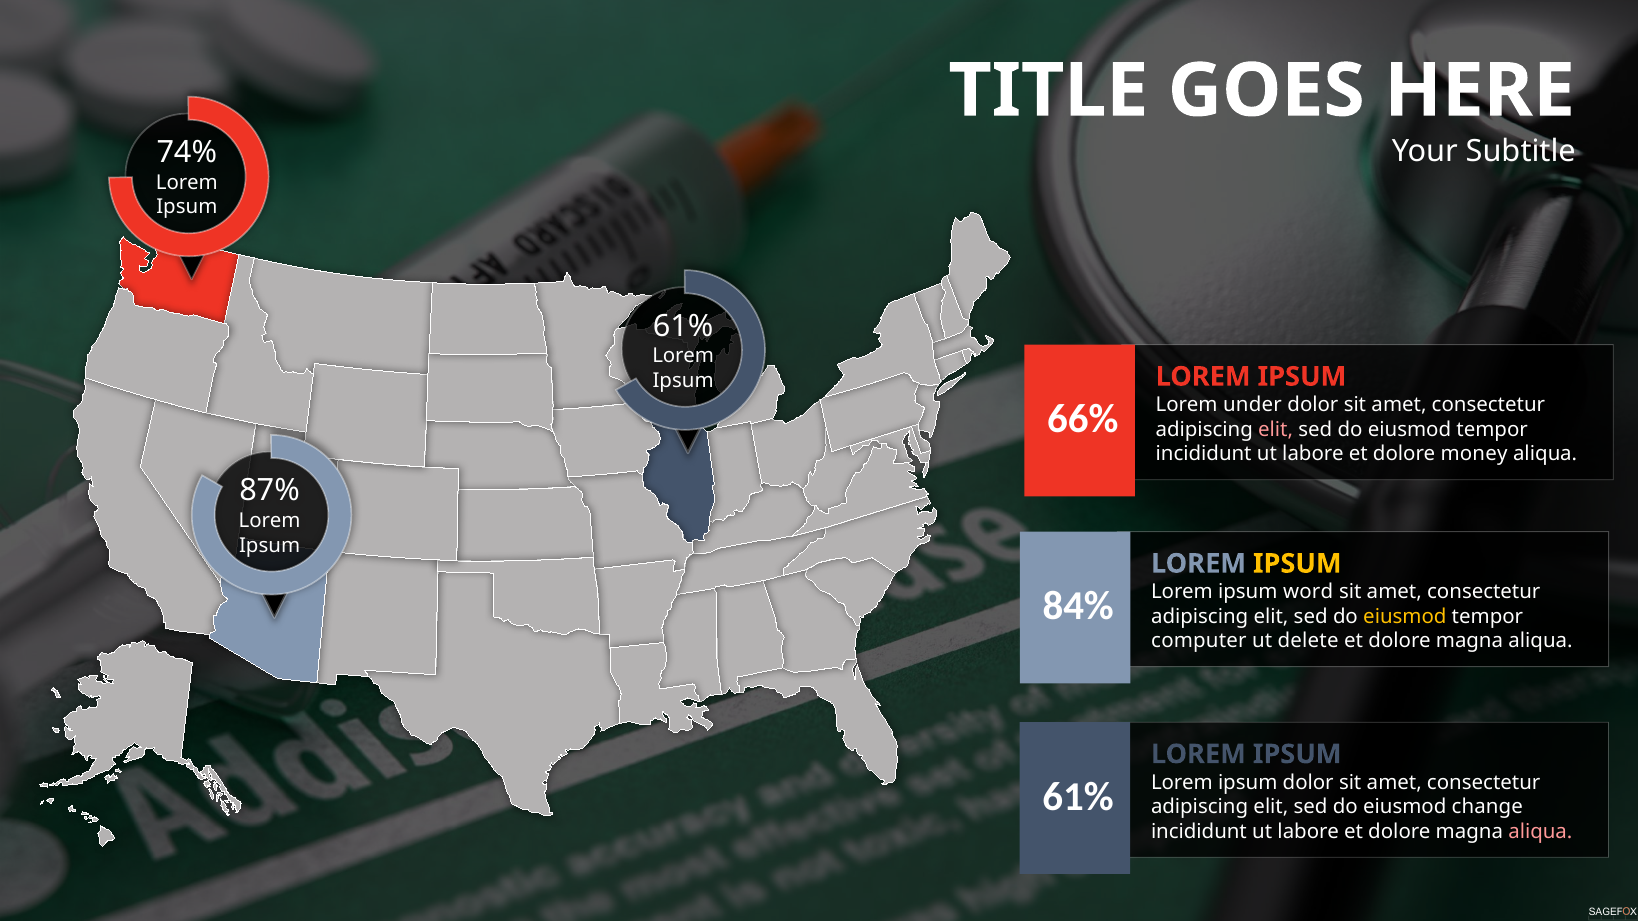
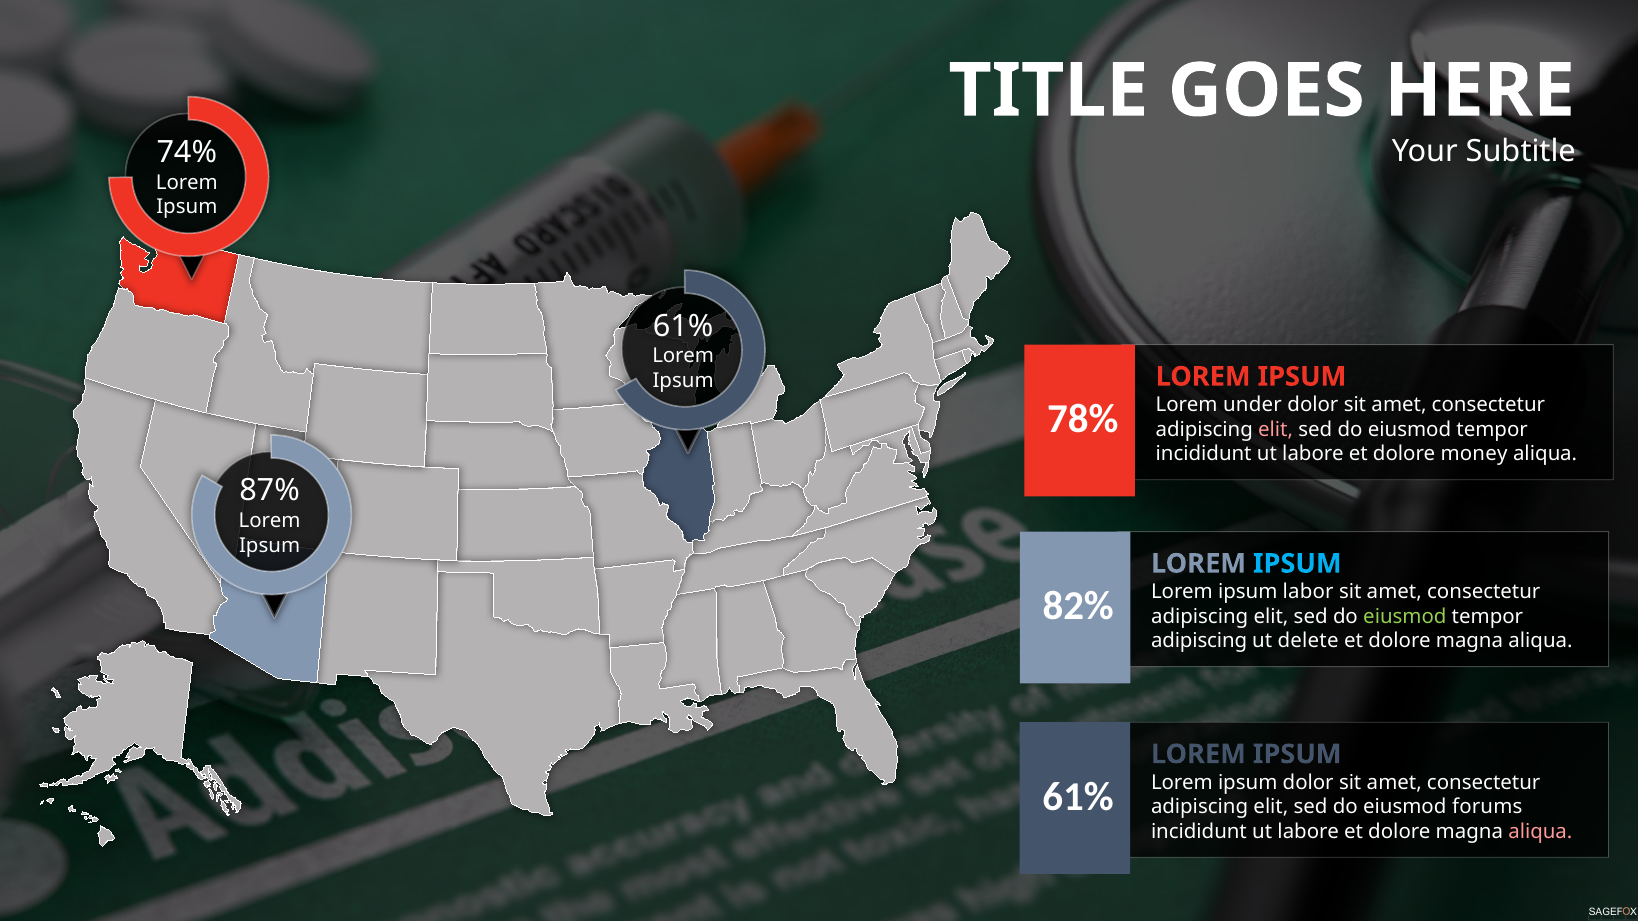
66%: 66% -> 78%
IPSUM at (1297, 564) colour: yellow -> light blue
word: word -> labor
84%: 84% -> 82%
eiusmod at (1405, 617) colour: yellow -> light green
computer at (1199, 641): computer -> adipiscing
change: change -> forums
